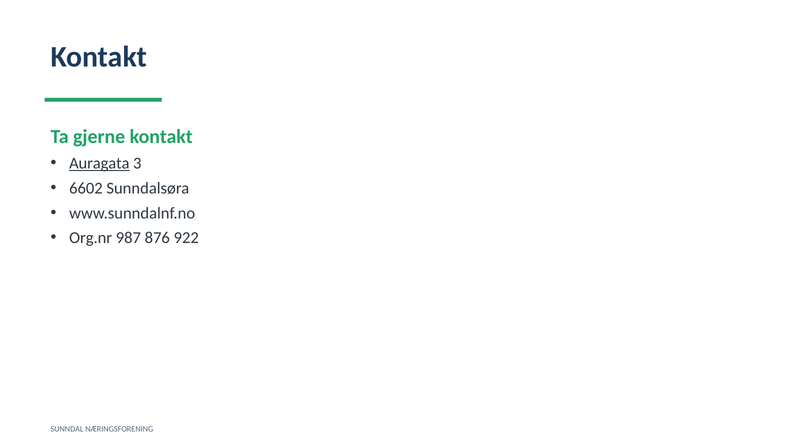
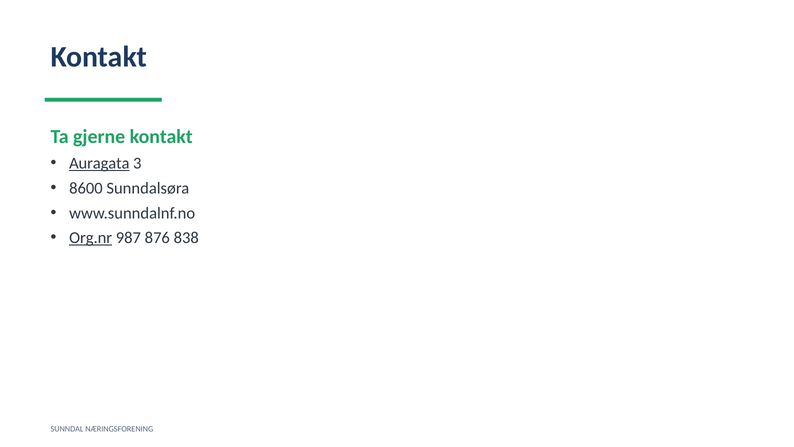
6602: 6602 -> 8600
Org.nr underline: none -> present
922: 922 -> 838
